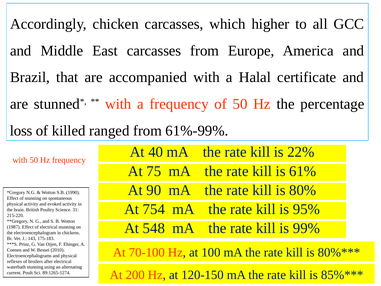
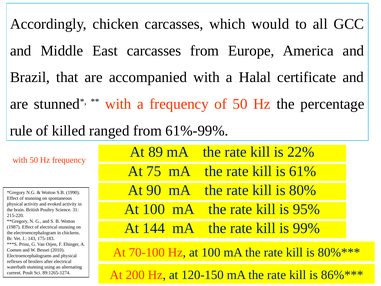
higher: higher -> would
loss: loss -> rule
40: 40 -> 89
754 at (154, 209): 754 -> 100
548: 548 -> 144
85%: 85% -> 86%
